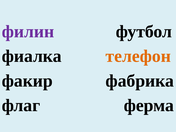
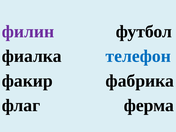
телефон colour: orange -> blue
